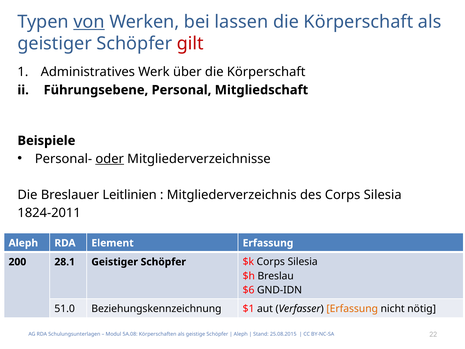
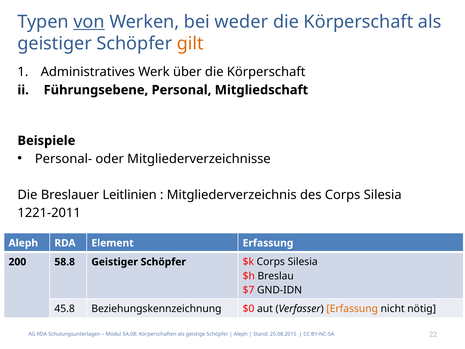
lassen: lassen -> weder
gilt colour: red -> orange
oder underline: present -> none
1824-2011: 1824-2011 -> 1221-2011
28.1: 28.1 -> 58.8
$6: $6 -> $7
51.0: 51.0 -> 45.8
$1: $1 -> $0
